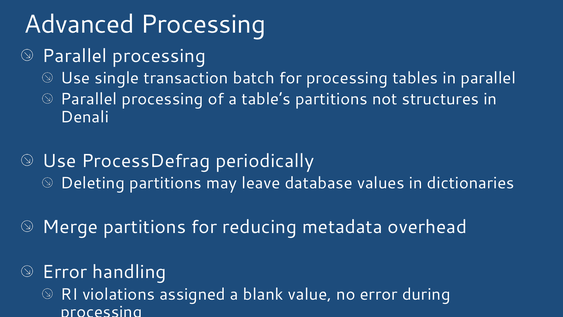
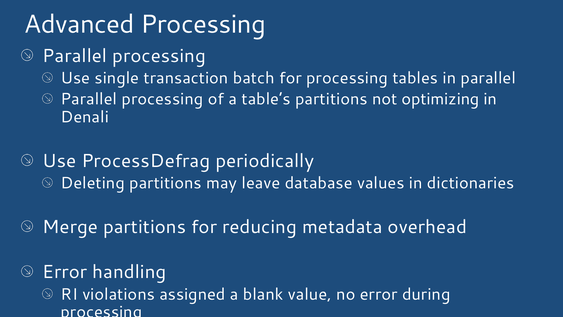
structures: structures -> optimizing
